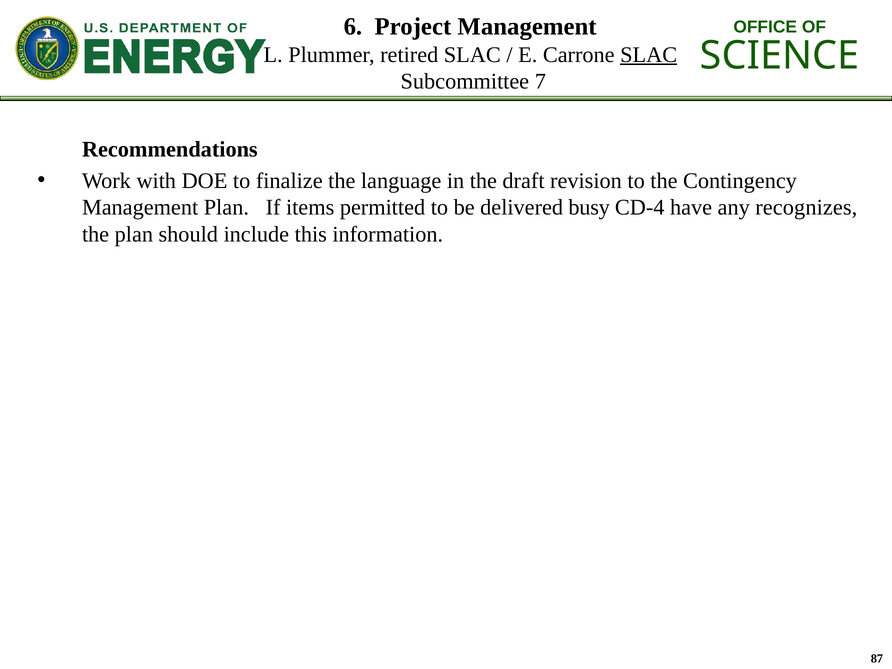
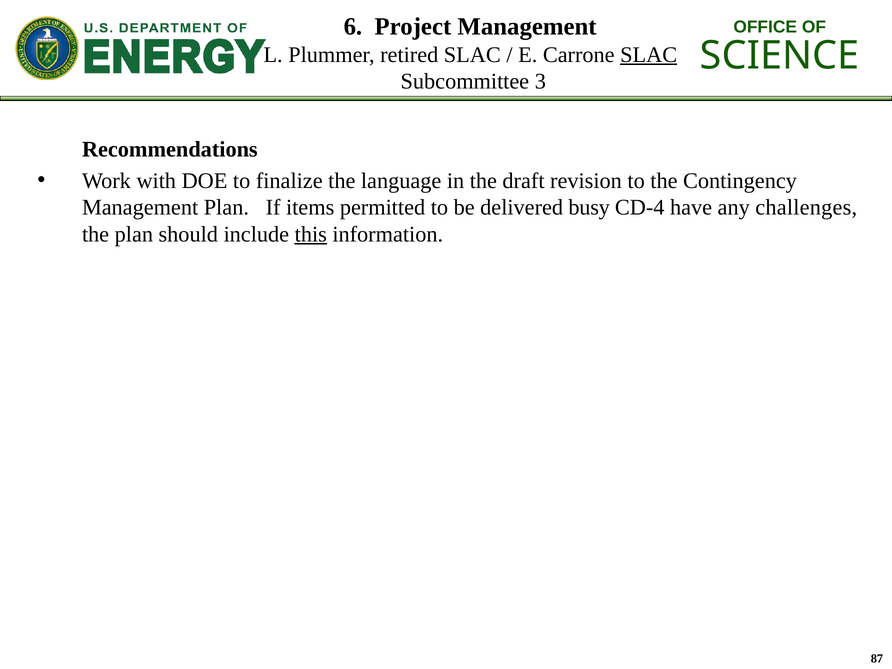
7: 7 -> 3
recognizes: recognizes -> challenges
this underline: none -> present
